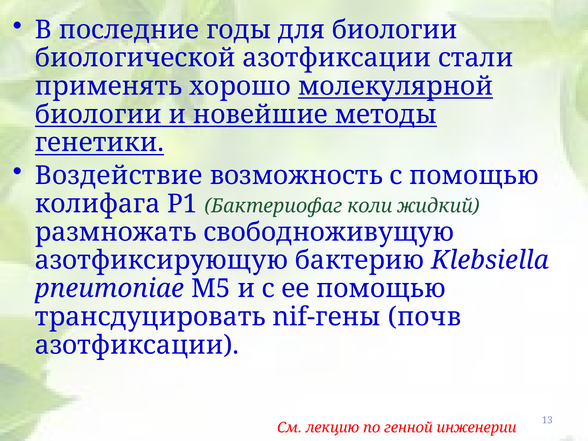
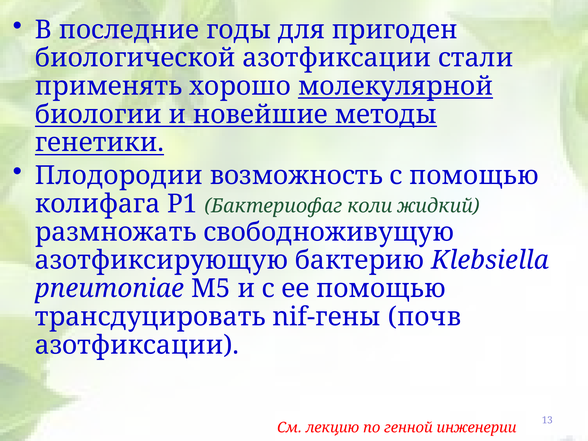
для биологии: биологии -> пригоден
Воздействие: Воздействие -> Плодородии
